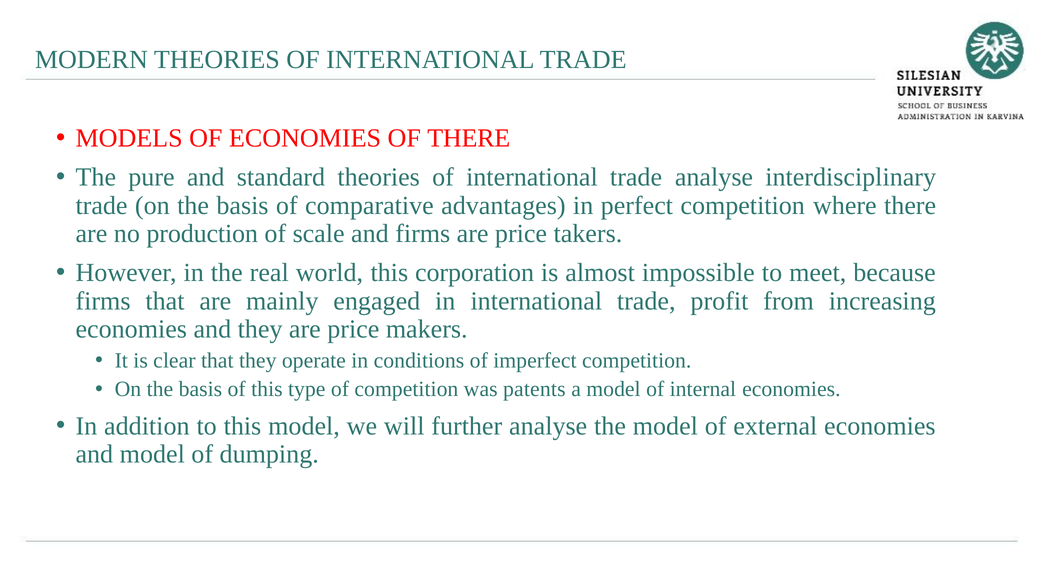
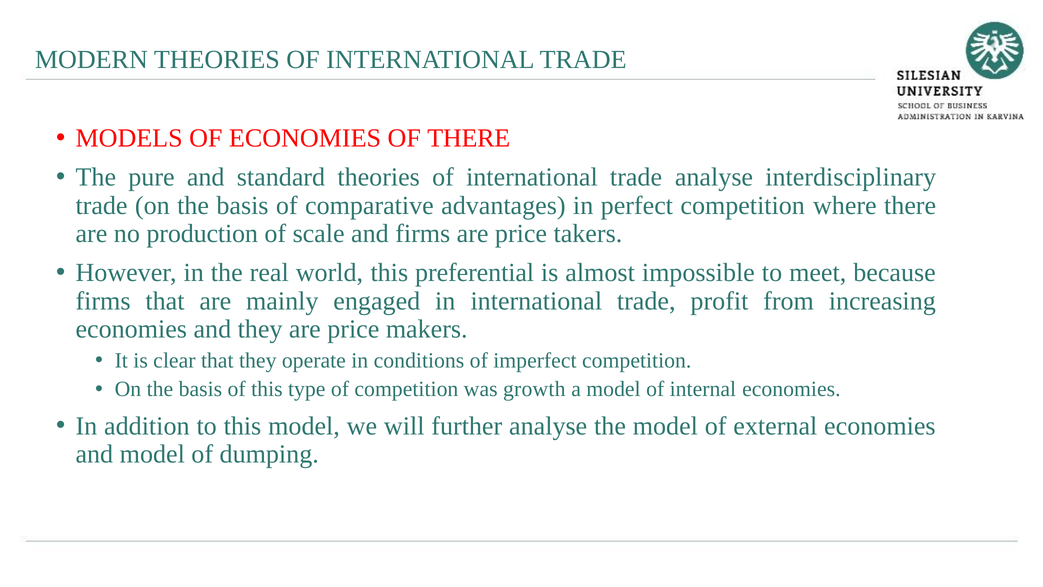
corporation: corporation -> preferential
patents: patents -> growth
